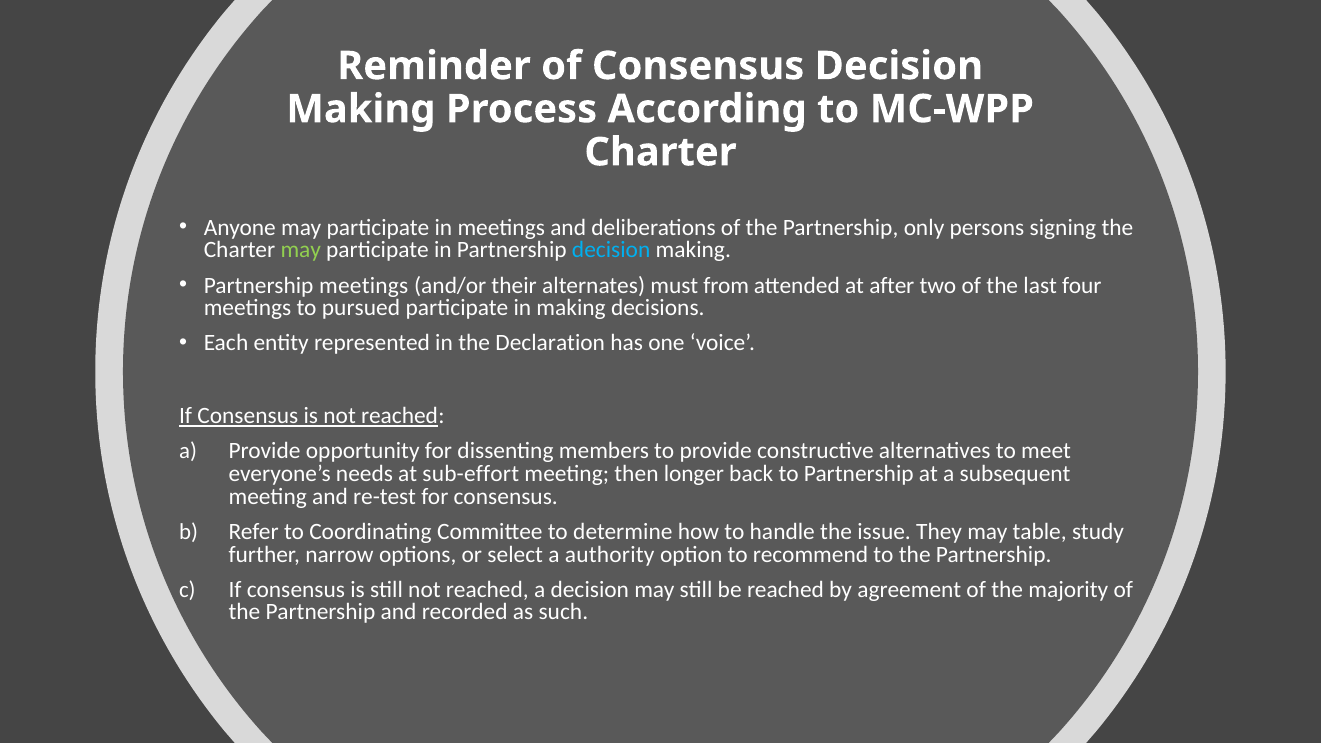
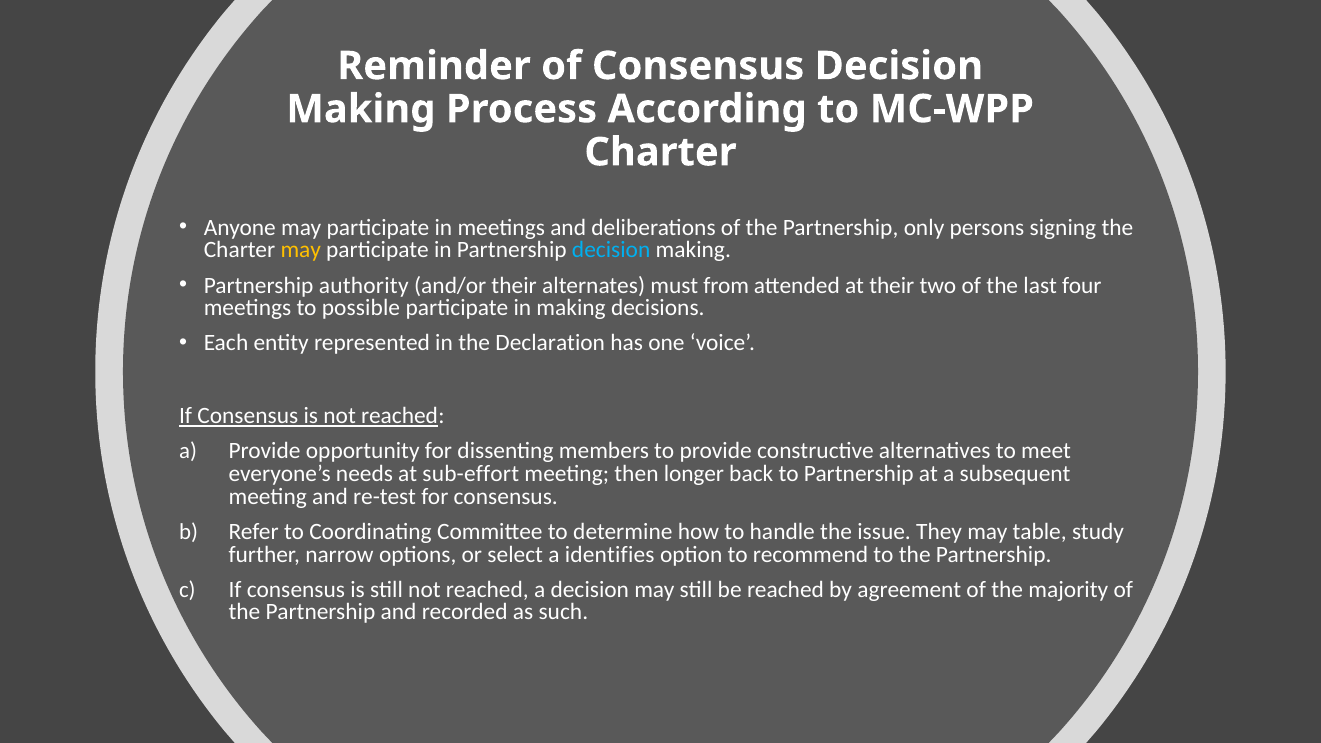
may at (301, 250) colour: light green -> yellow
Partnership meetings: meetings -> authority
at after: after -> their
pursued: pursued -> possible
authority: authority -> identifies
